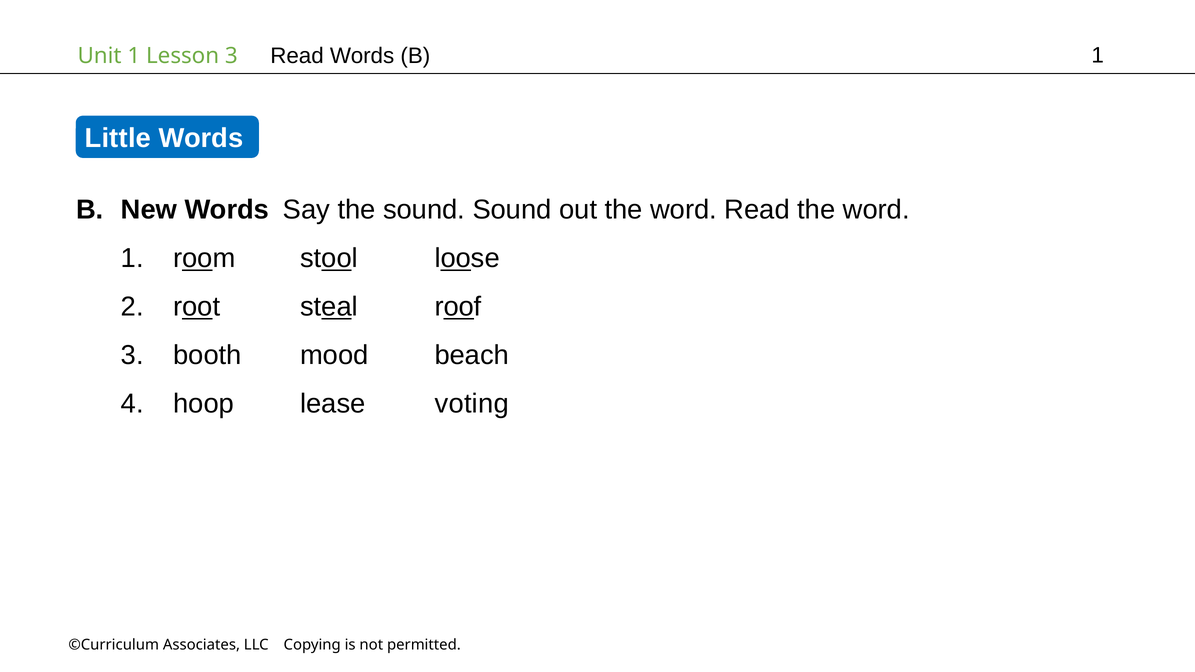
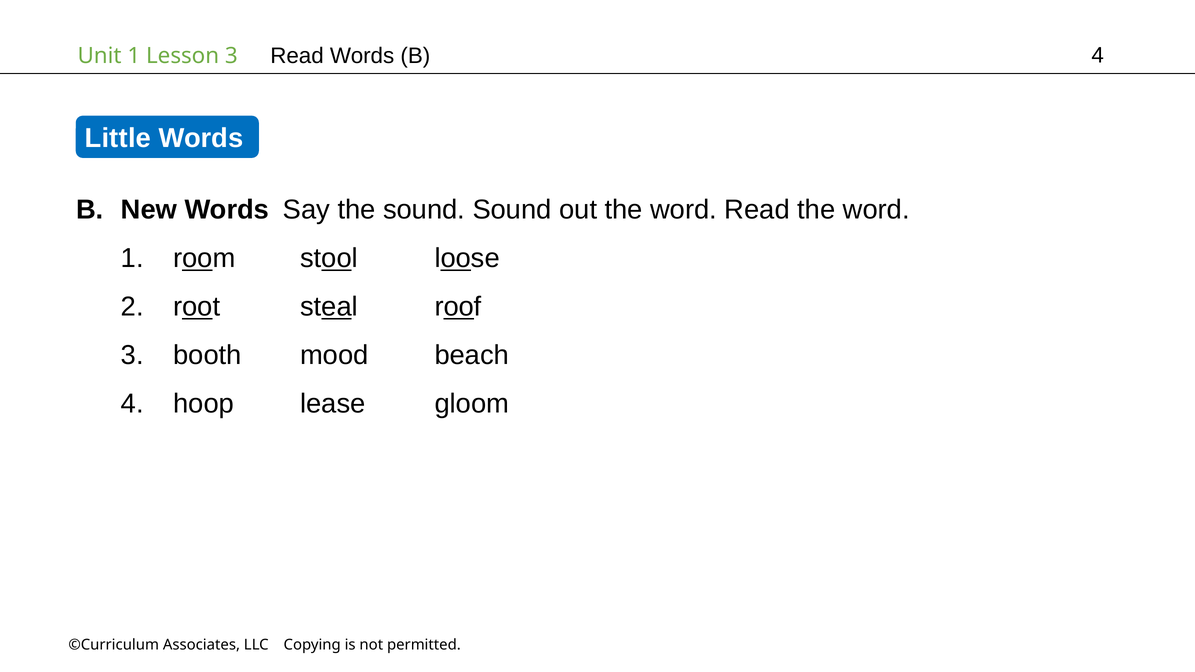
1 at (1098, 55): 1 -> 4
voting: voting -> gloom
